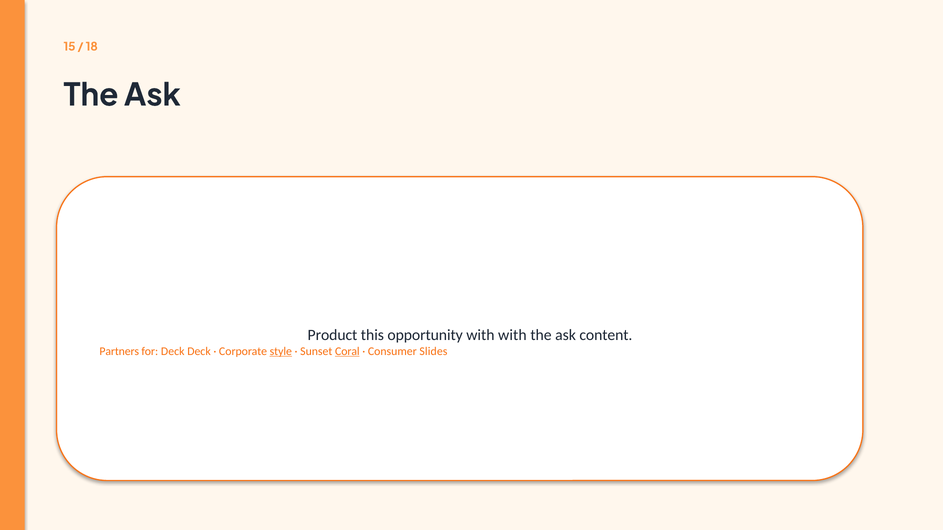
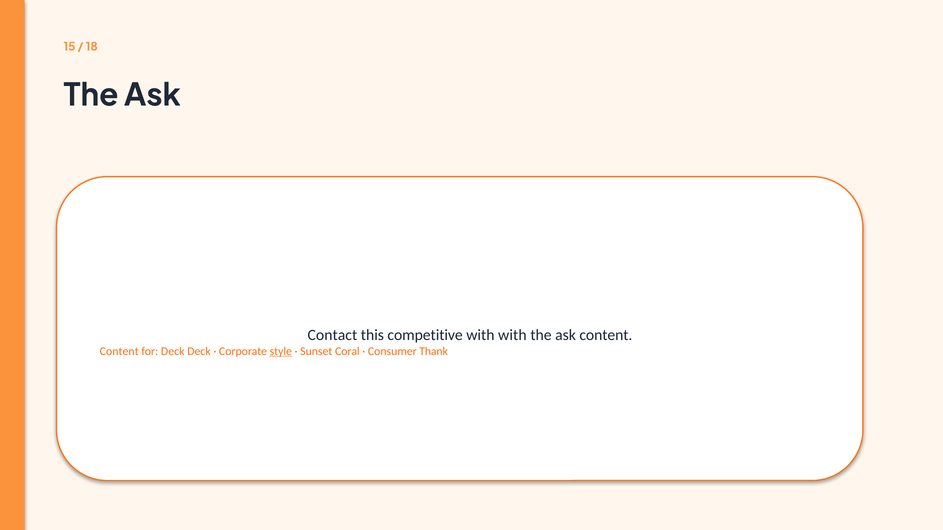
Product: Product -> Contact
opportunity: opportunity -> competitive
Partners at (119, 351): Partners -> Content
Coral underline: present -> none
Slides: Slides -> Thank
